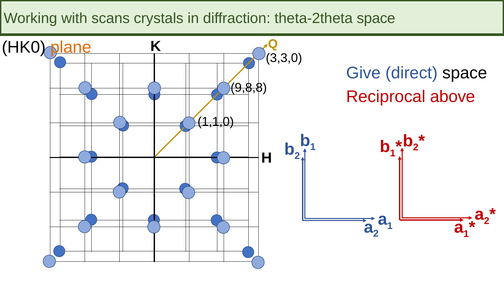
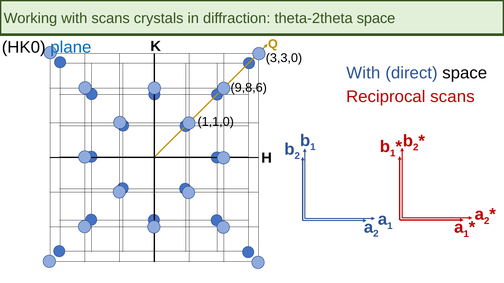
plane colour: orange -> blue
Give at (363, 73): Give -> With
9,8,8: 9,8,8 -> 9,8,6
Reciprocal above: above -> scans
